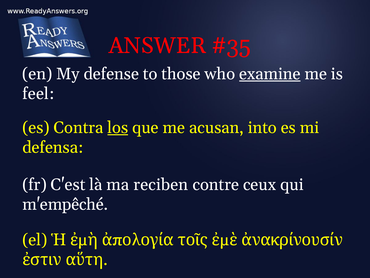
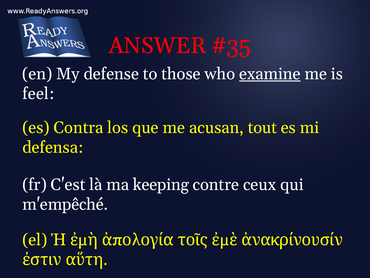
los underline: present -> none
into: into -> tout
reciben: reciben -> keeping
